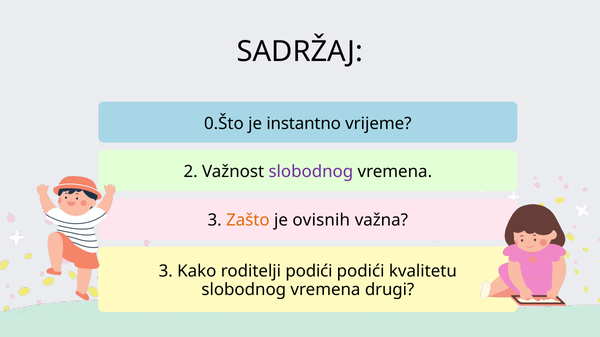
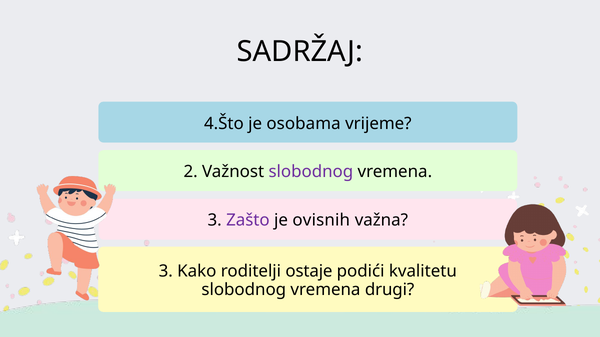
0.Što: 0.Što -> 4.Što
instantno: instantno -> osobama
Zašto colour: orange -> purple
roditelji podići: podići -> ostaje
